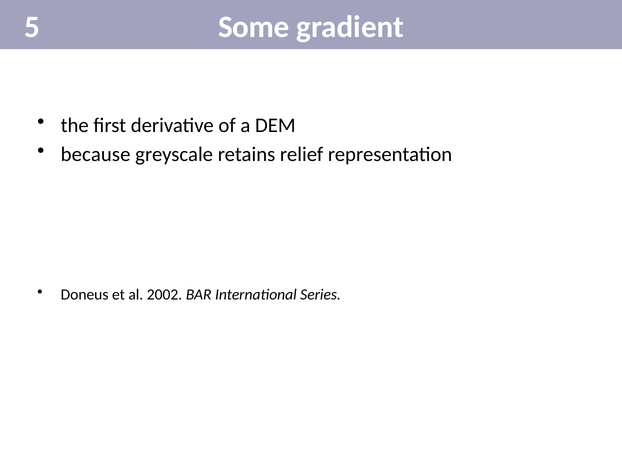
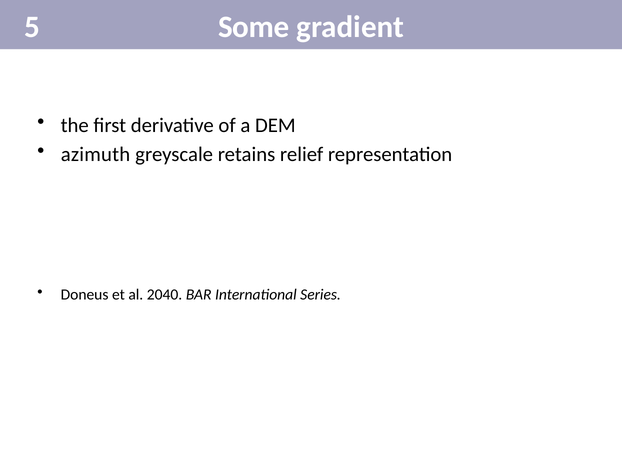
because: because -> azimuth
2002: 2002 -> 2040
